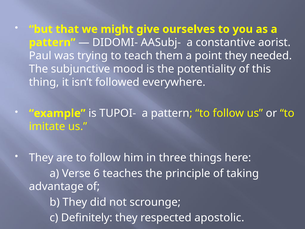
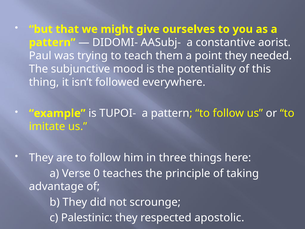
6: 6 -> 0
Definitely: Definitely -> Palestinic
